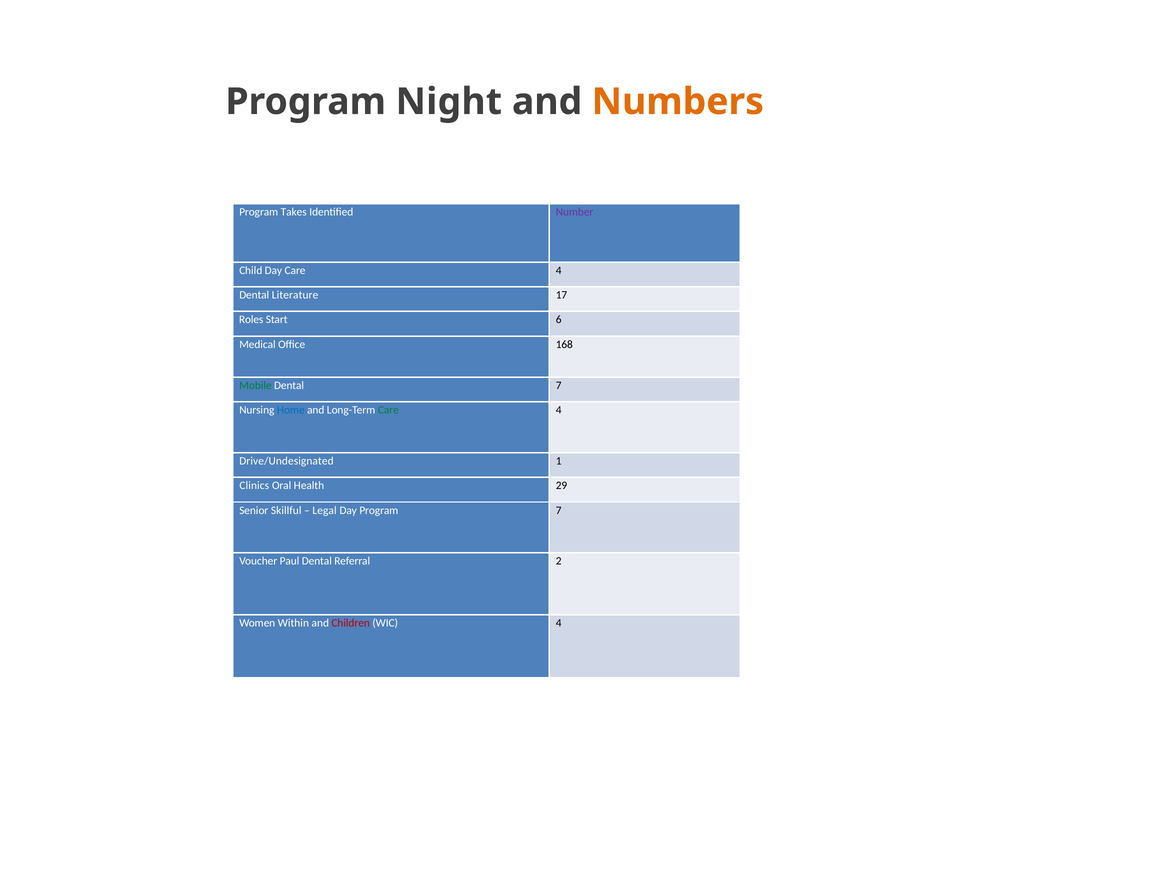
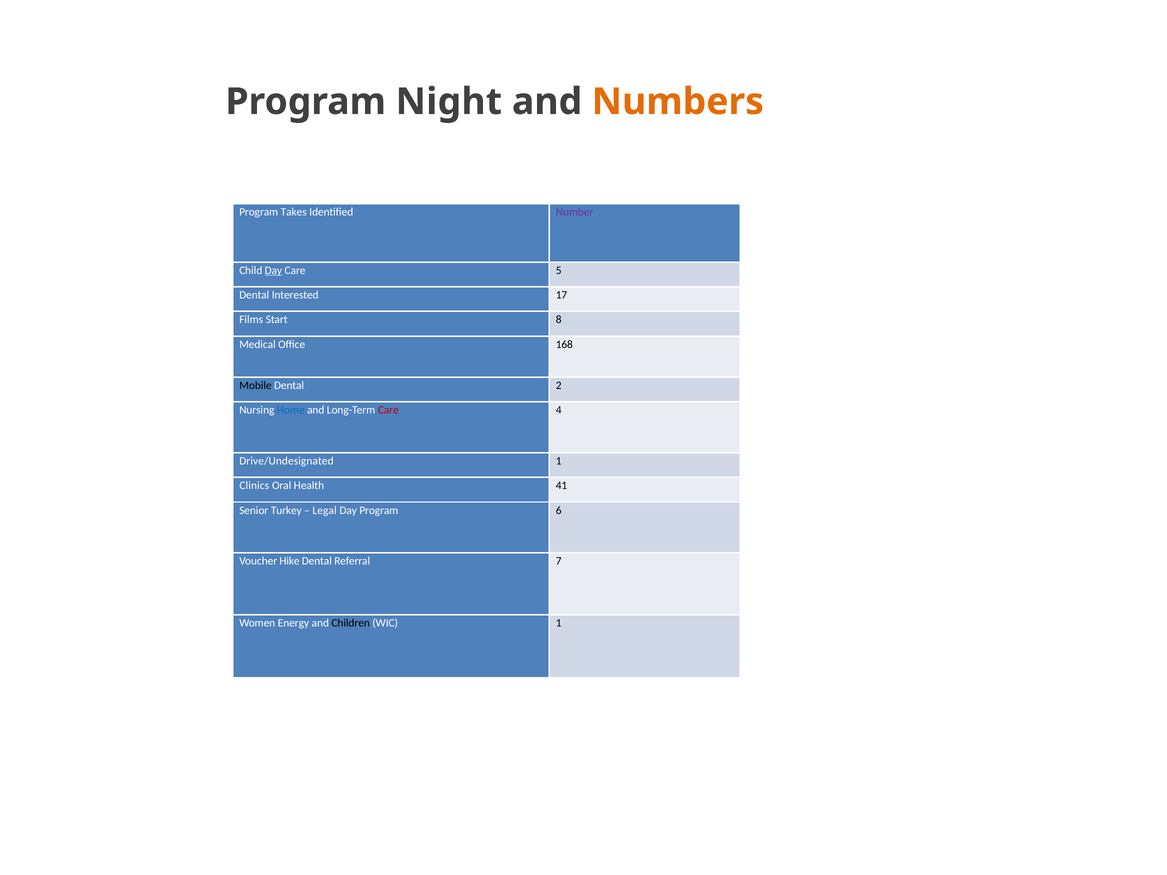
Day at (273, 270) underline: none -> present
4 at (559, 270): 4 -> 5
Literature: Literature -> Interested
Roles: Roles -> Films
6: 6 -> 8
Mobile colour: green -> black
Dental 7: 7 -> 2
Care at (388, 410) colour: green -> red
29: 29 -> 41
Skillful: Skillful -> Turkey
Program 7: 7 -> 6
Paul: Paul -> Hike
2: 2 -> 7
Within: Within -> Energy
Children colour: red -> black
WIC 4: 4 -> 1
